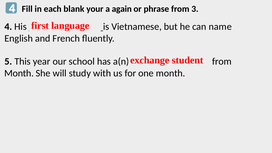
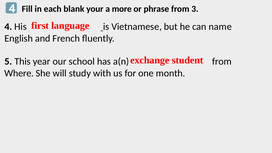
again: again -> more
Month at (19, 73): Month -> Where
